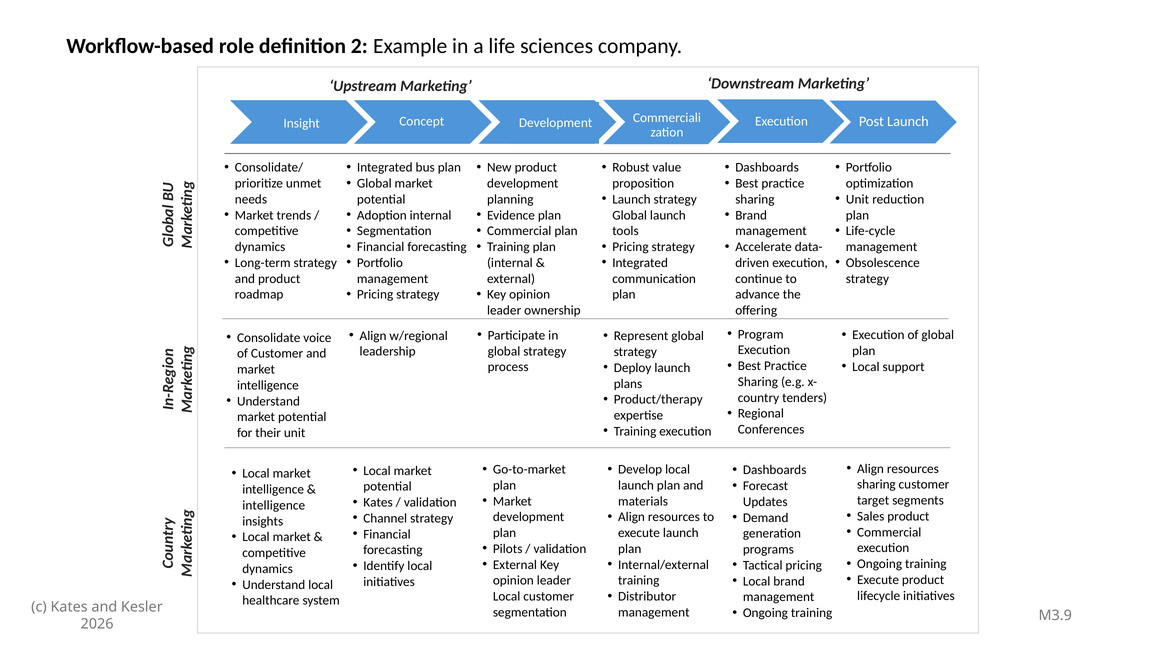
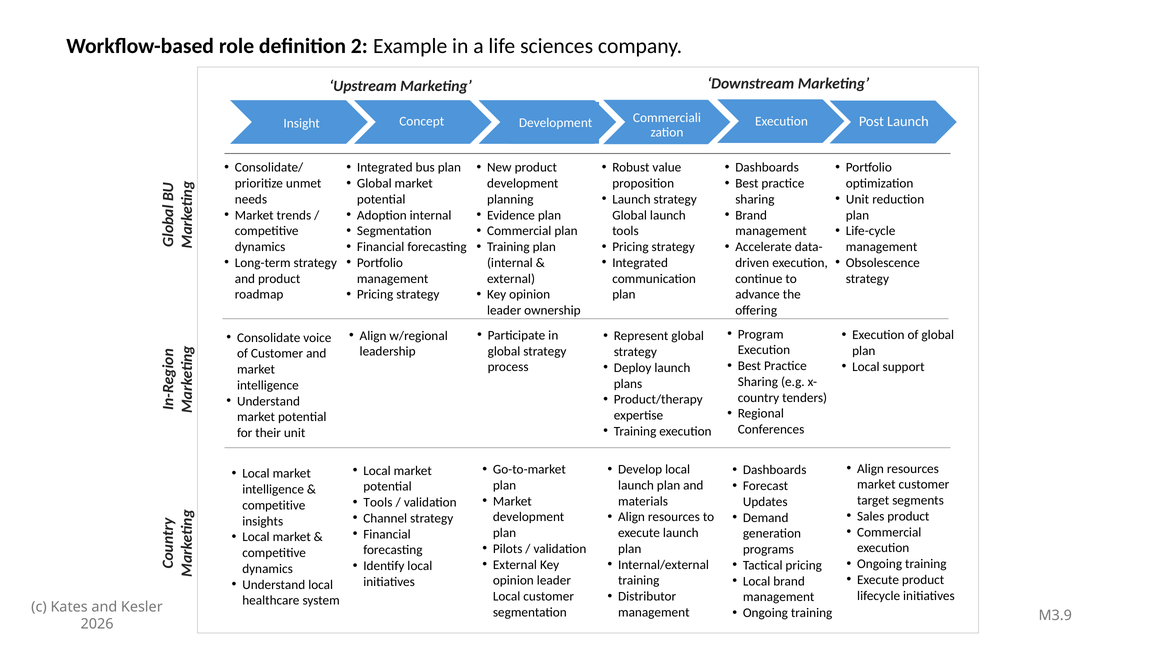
sharing at (876, 485): sharing -> market
Kates at (378, 502): Kates -> Tools
intelligence at (274, 505): intelligence -> competitive
